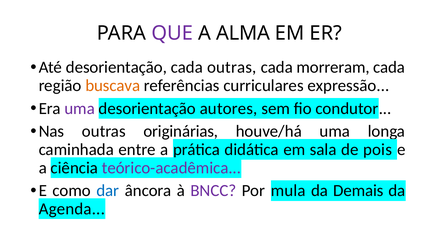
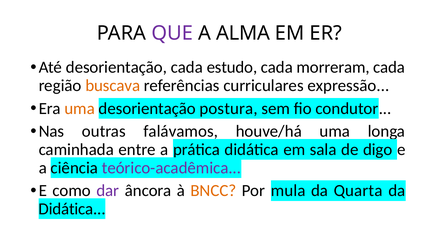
cada outras: outras -> estudo
uma at (80, 108) colour: purple -> orange
autores: autores -> postura
originárias: originárias -> falávamos
pois: pois -> digo
dar colour: blue -> purple
BNCC colour: purple -> orange
Demais: Demais -> Quarta
Agenda at (72, 209): Agenda -> Didática
